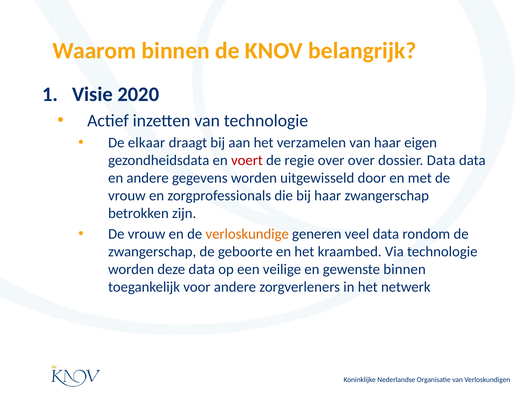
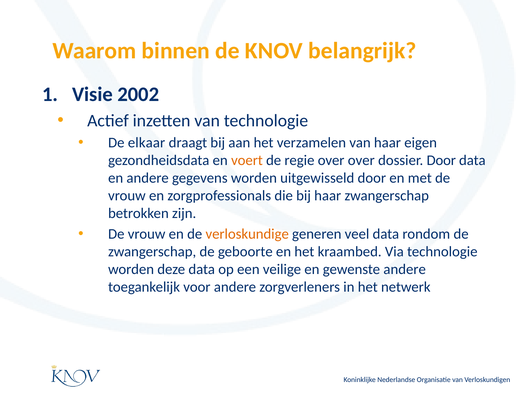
2020: 2020 -> 2002
voert colour: red -> orange
dossier Data: Data -> Door
gewenste binnen: binnen -> andere
